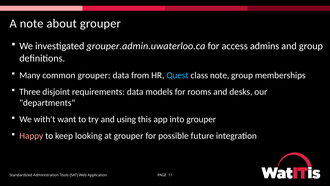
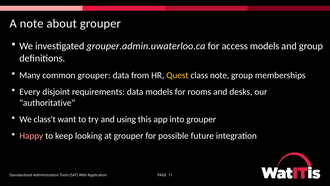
access admins: admins -> models
Quest colour: light blue -> yellow
Three: Three -> Every
departments: departments -> authoritative
with't: with't -> class't
